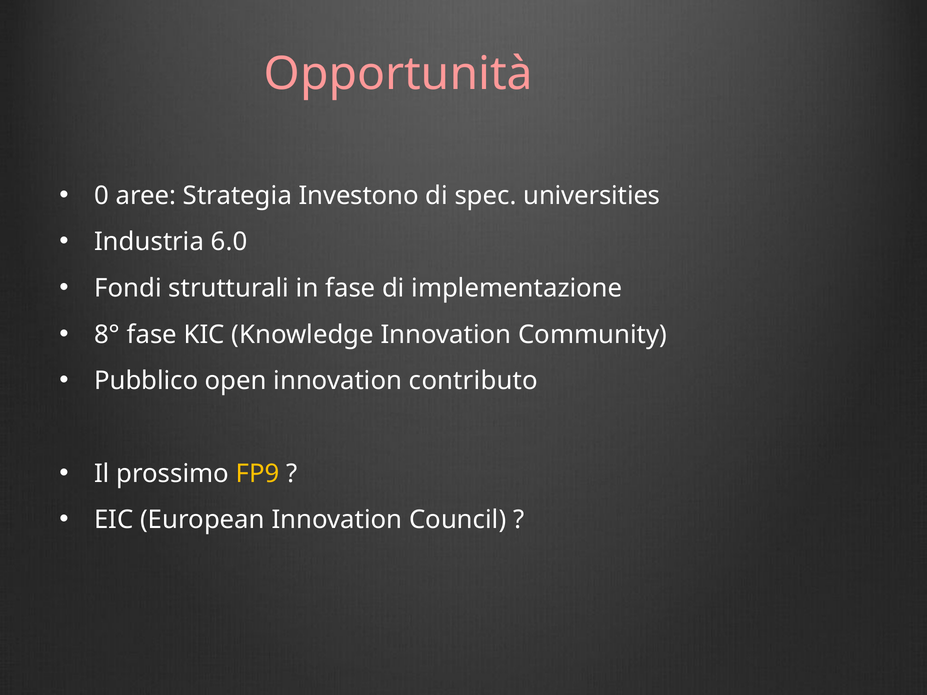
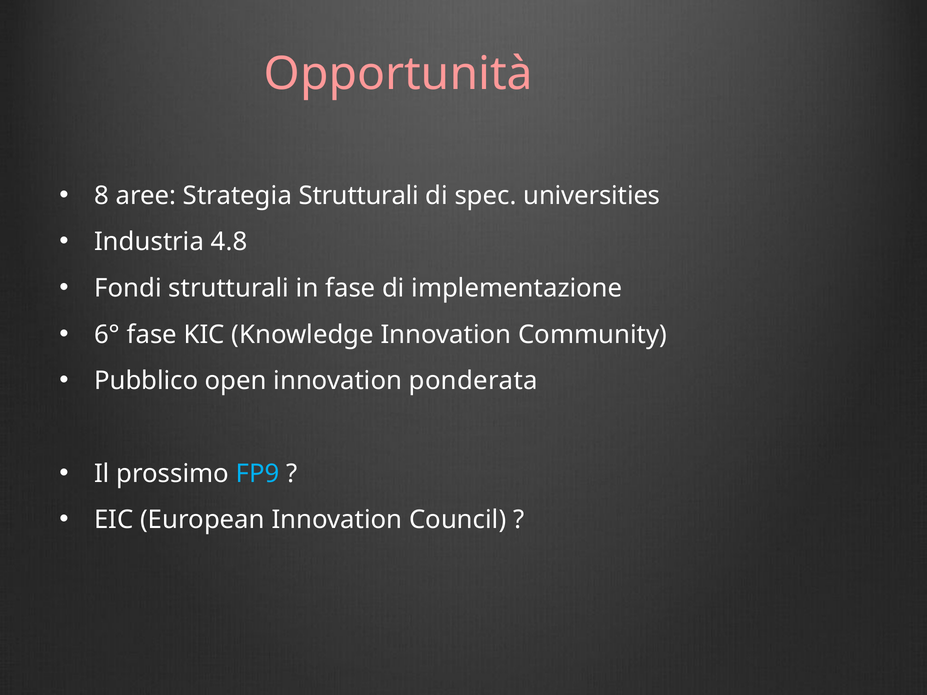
0: 0 -> 8
Strategia Investono: Investono -> Strutturali
6.0: 6.0 -> 4.8
8°: 8° -> 6°
contributo: contributo -> ponderata
FP9 colour: yellow -> light blue
